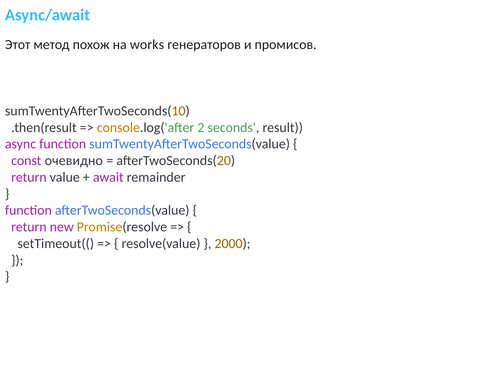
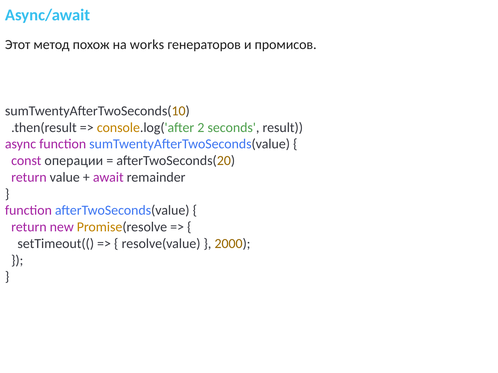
очевидно: очевидно -> операции
